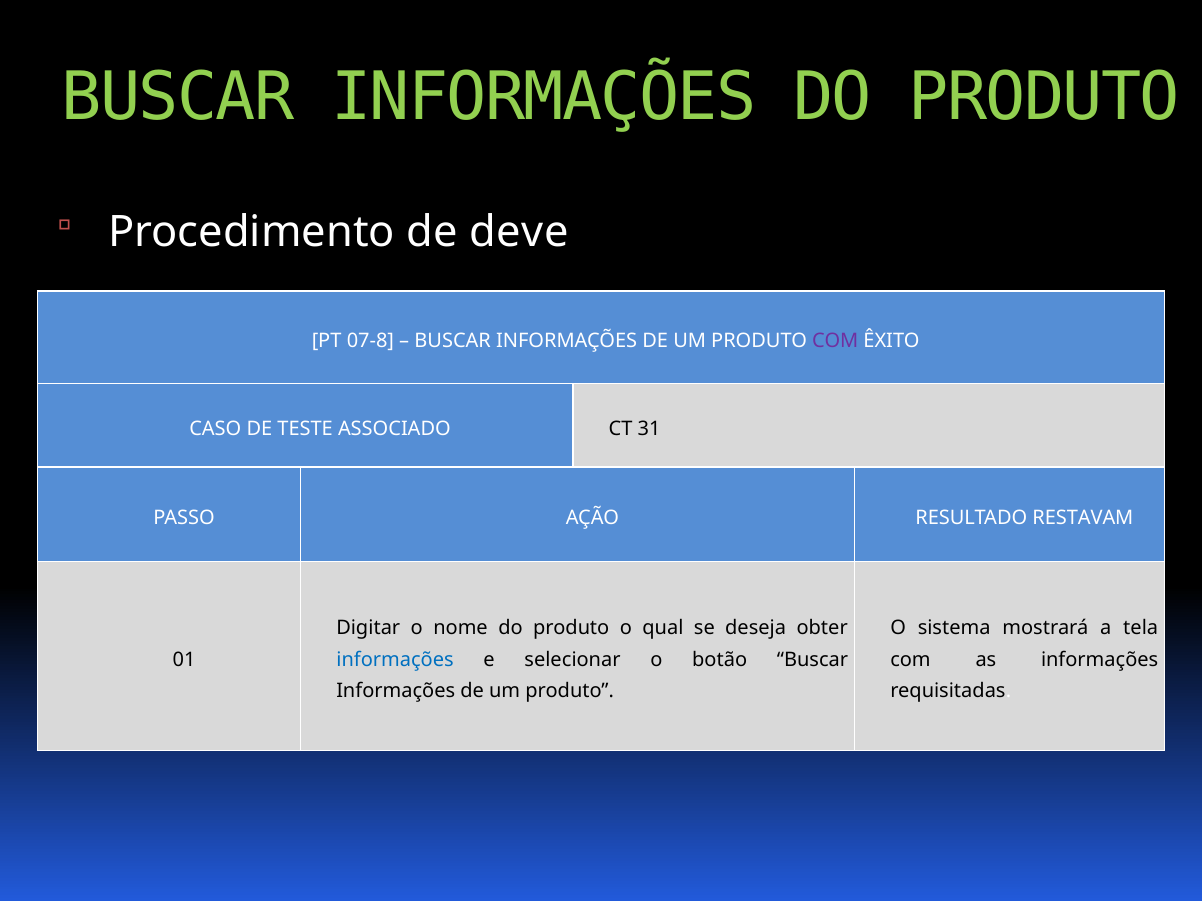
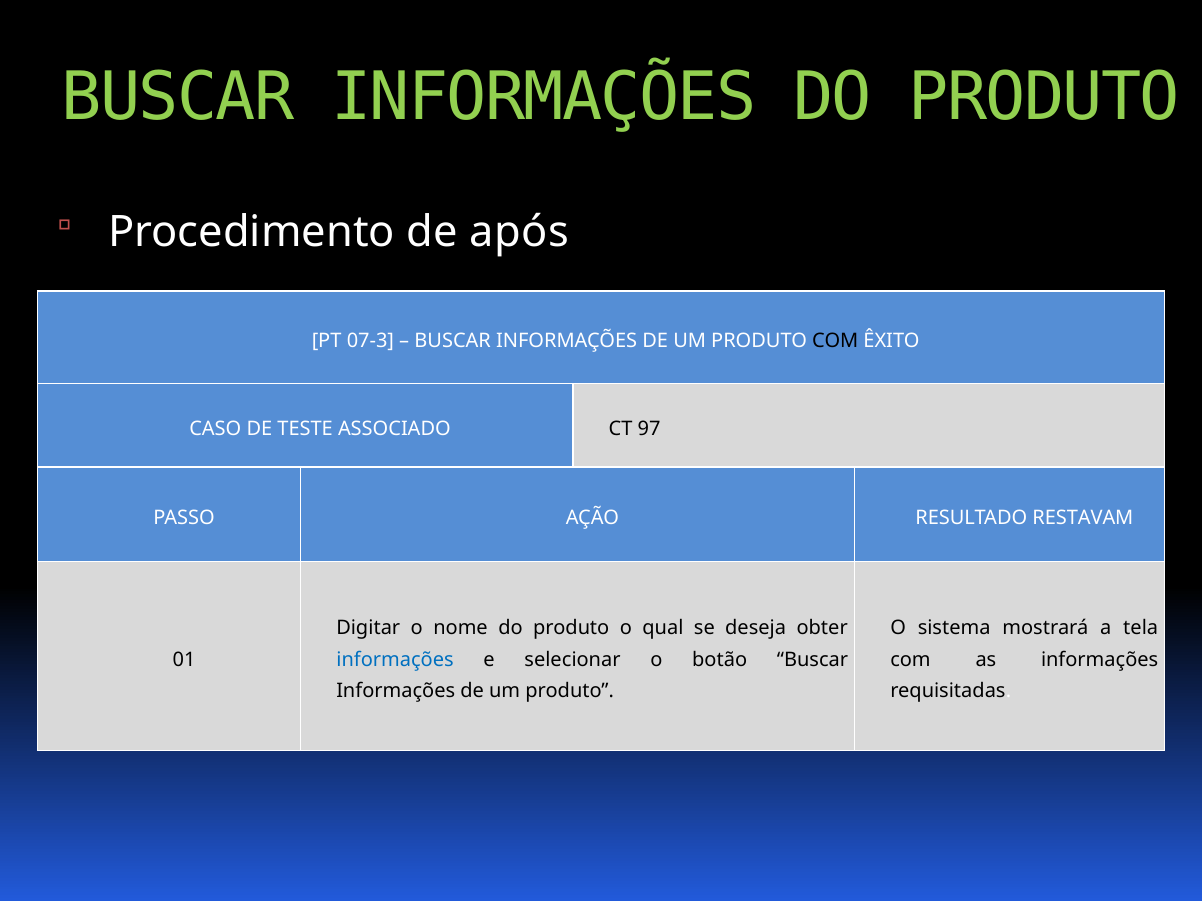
deve: deve -> após
07-8: 07-8 -> 07-3
COM at (835, 341) colour: purple -> black
31: 31 -> 97
